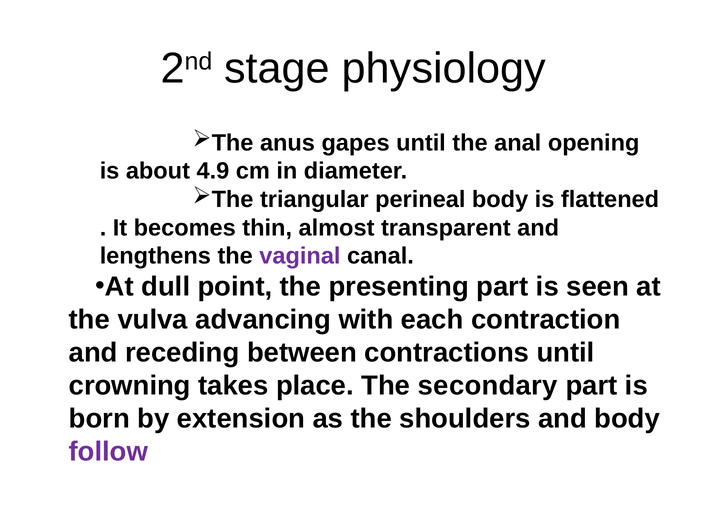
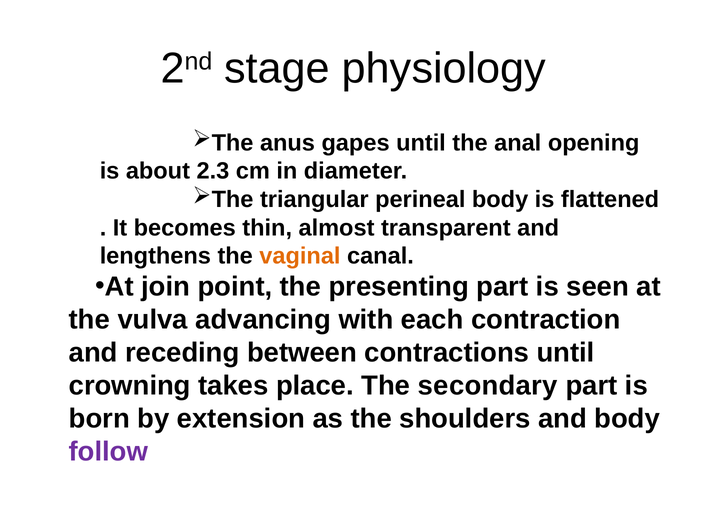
4.9: 4.9 -> 2.3
vaginal colour: purple -> orange
dull: dull -> join
